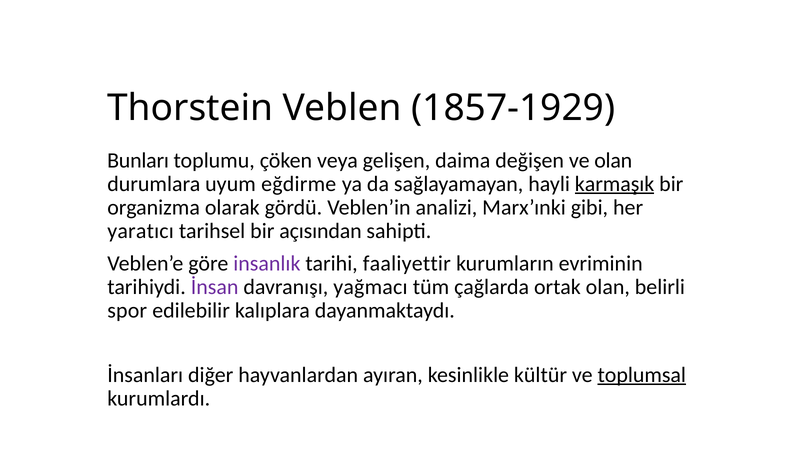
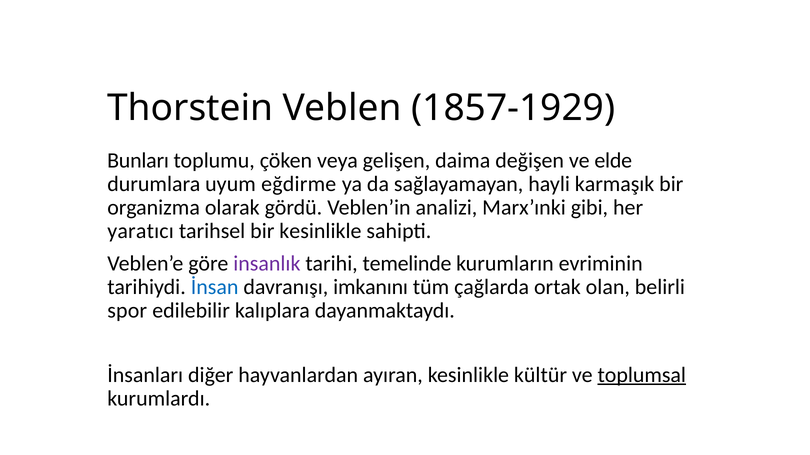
ve olan: olan -> elde
karmaşık underline: present -> none
bir açısından: açısından -> kesinlikle
faaliyettir: faaliyettir -> temelinde
İnsan colour: purple -> blue
yağmacı: yağmacı -> imkanını
